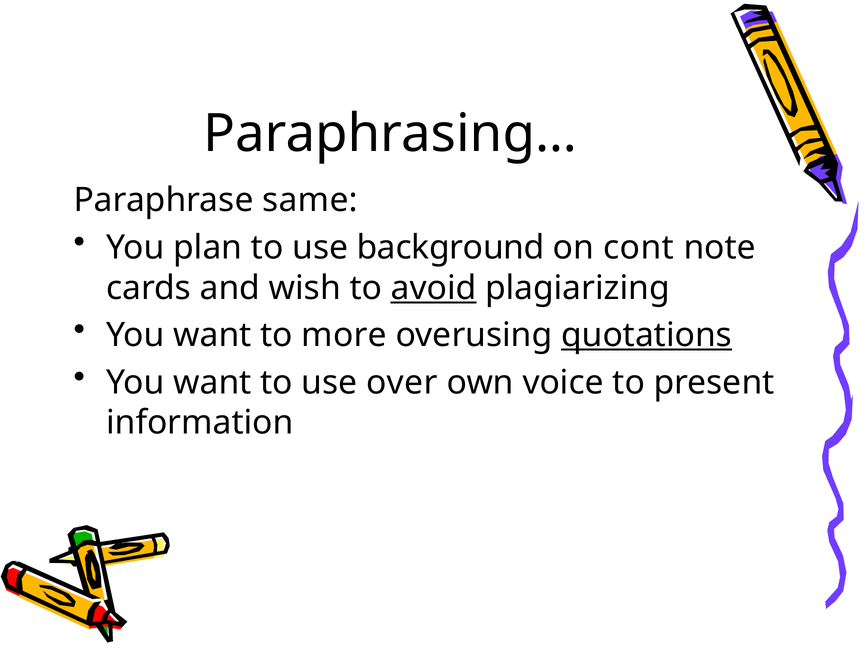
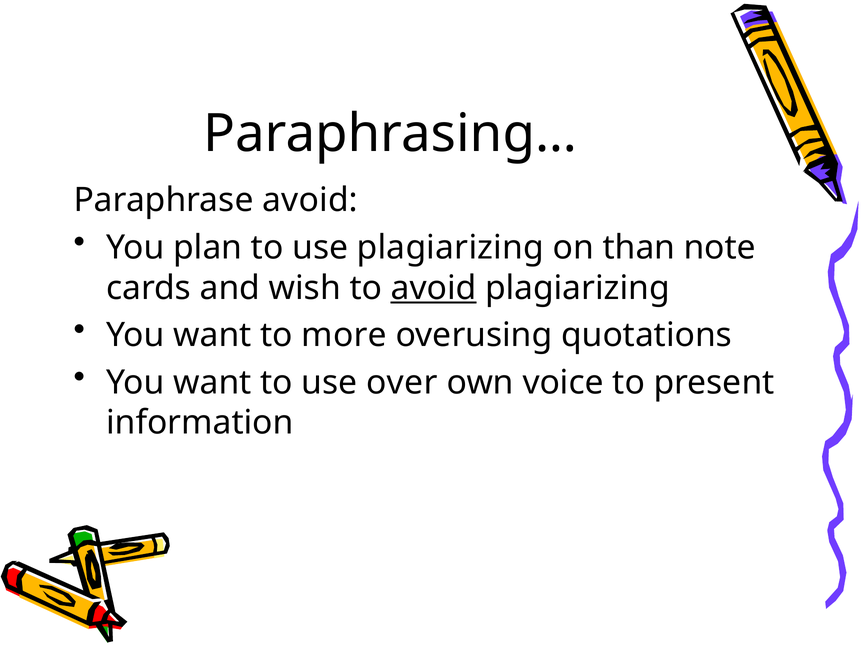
Paraphrase same: same -> avoid
use background: background -> plagiarizing
cont: cont -> than
quotations underline: present -> none
